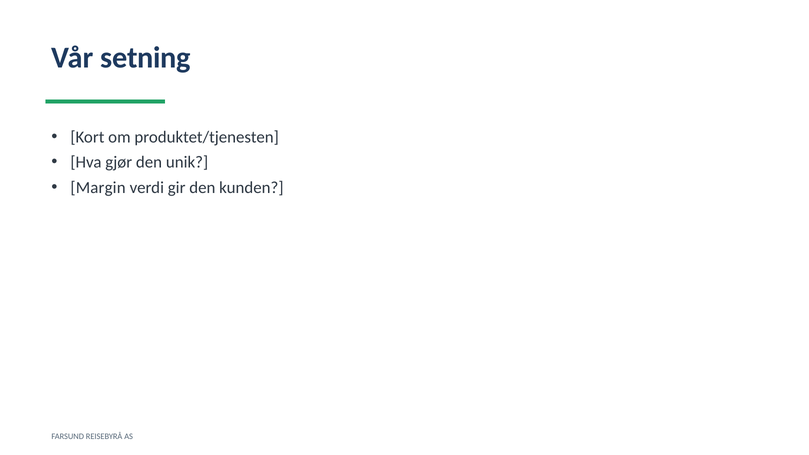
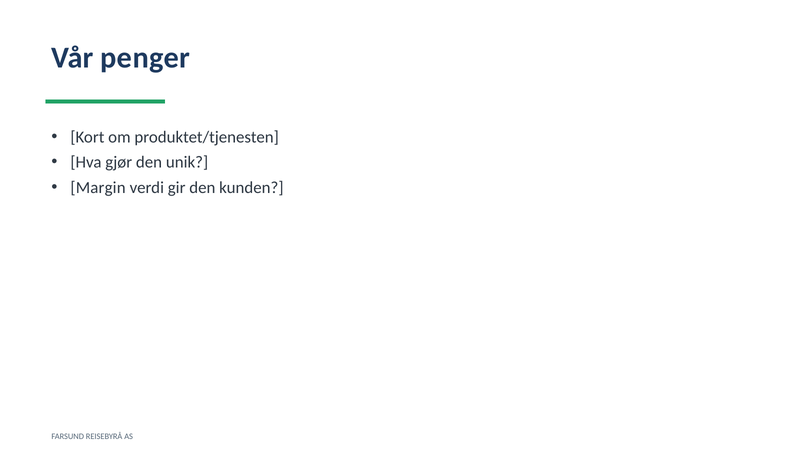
setning: setning -> penger
